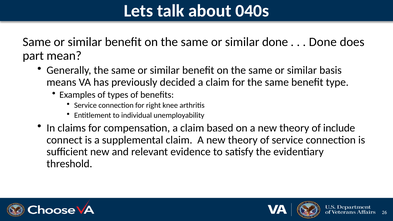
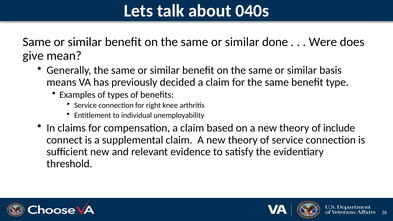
Done at (323, 42): Done -> Were
part: part -> give
